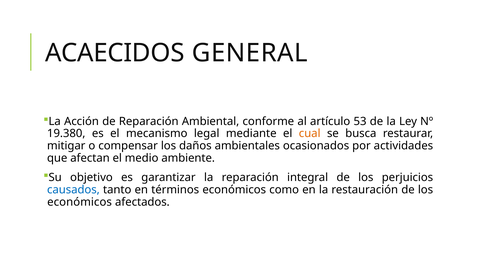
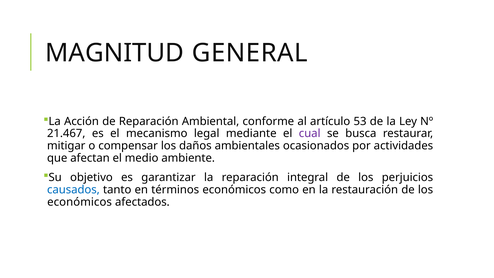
ACAECIDOS: ACAECIDOS -> MAGNITUD
19.380: 19.380 -> 21.467
cual colour: orange -> purple
